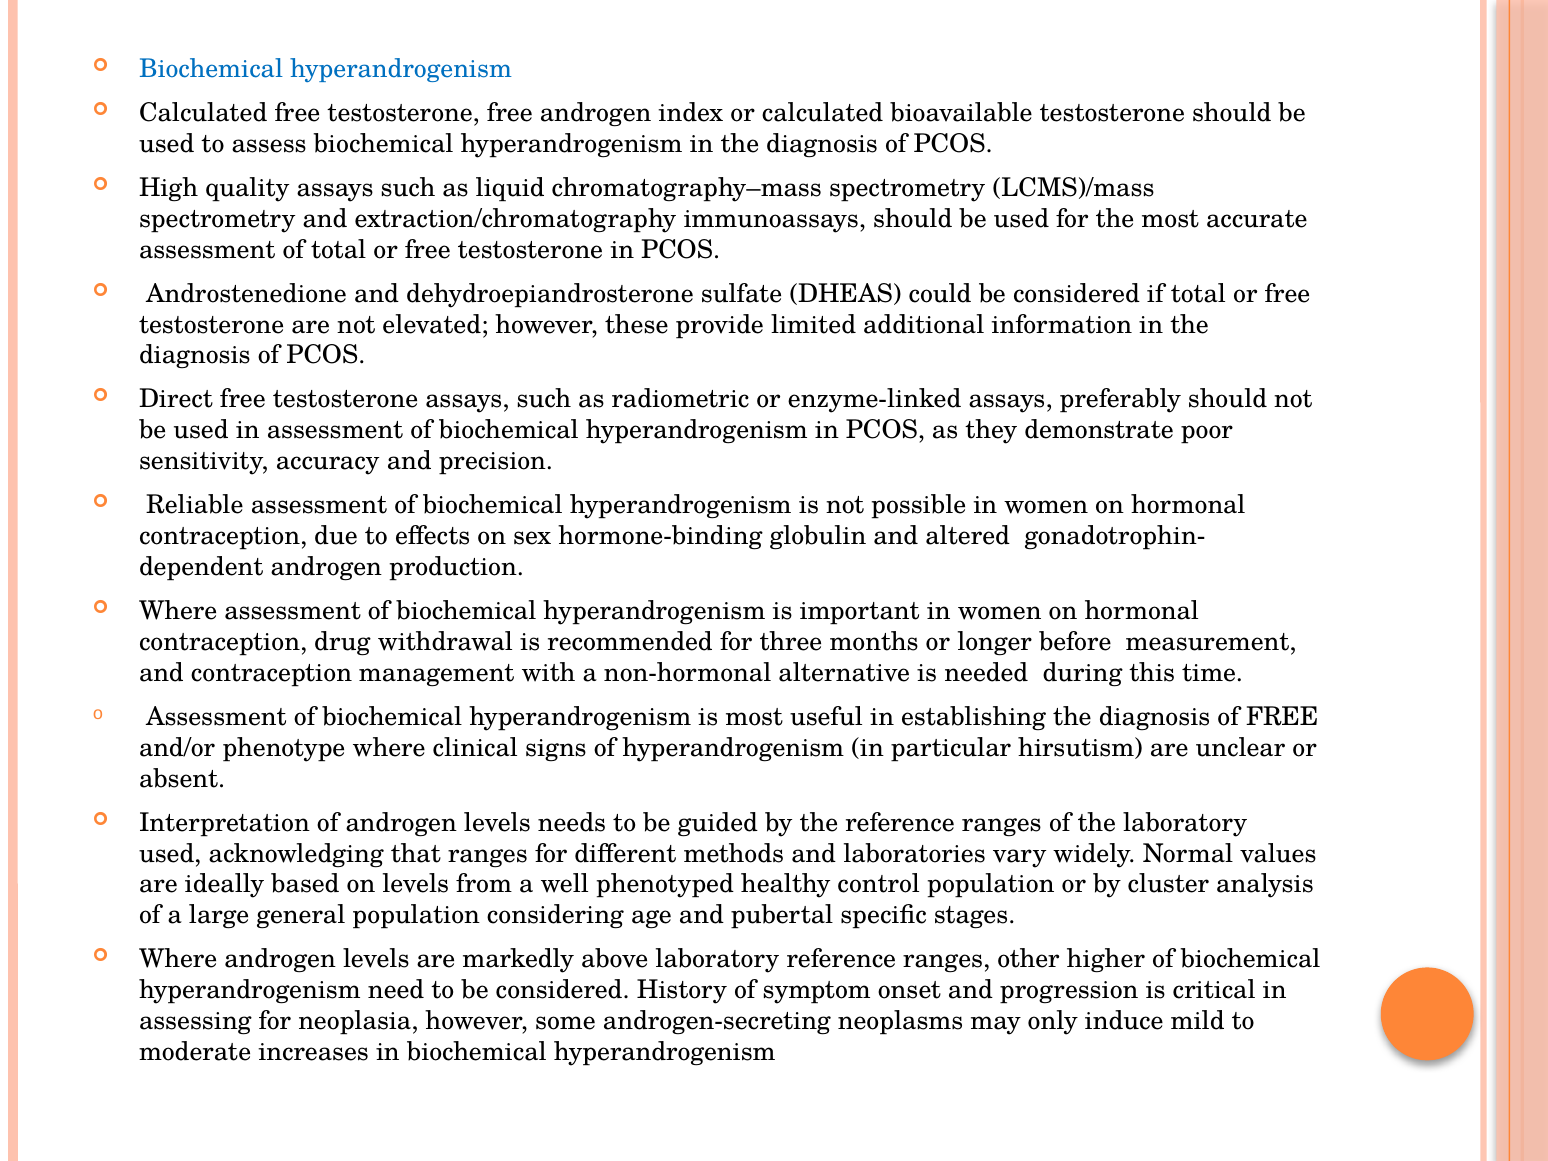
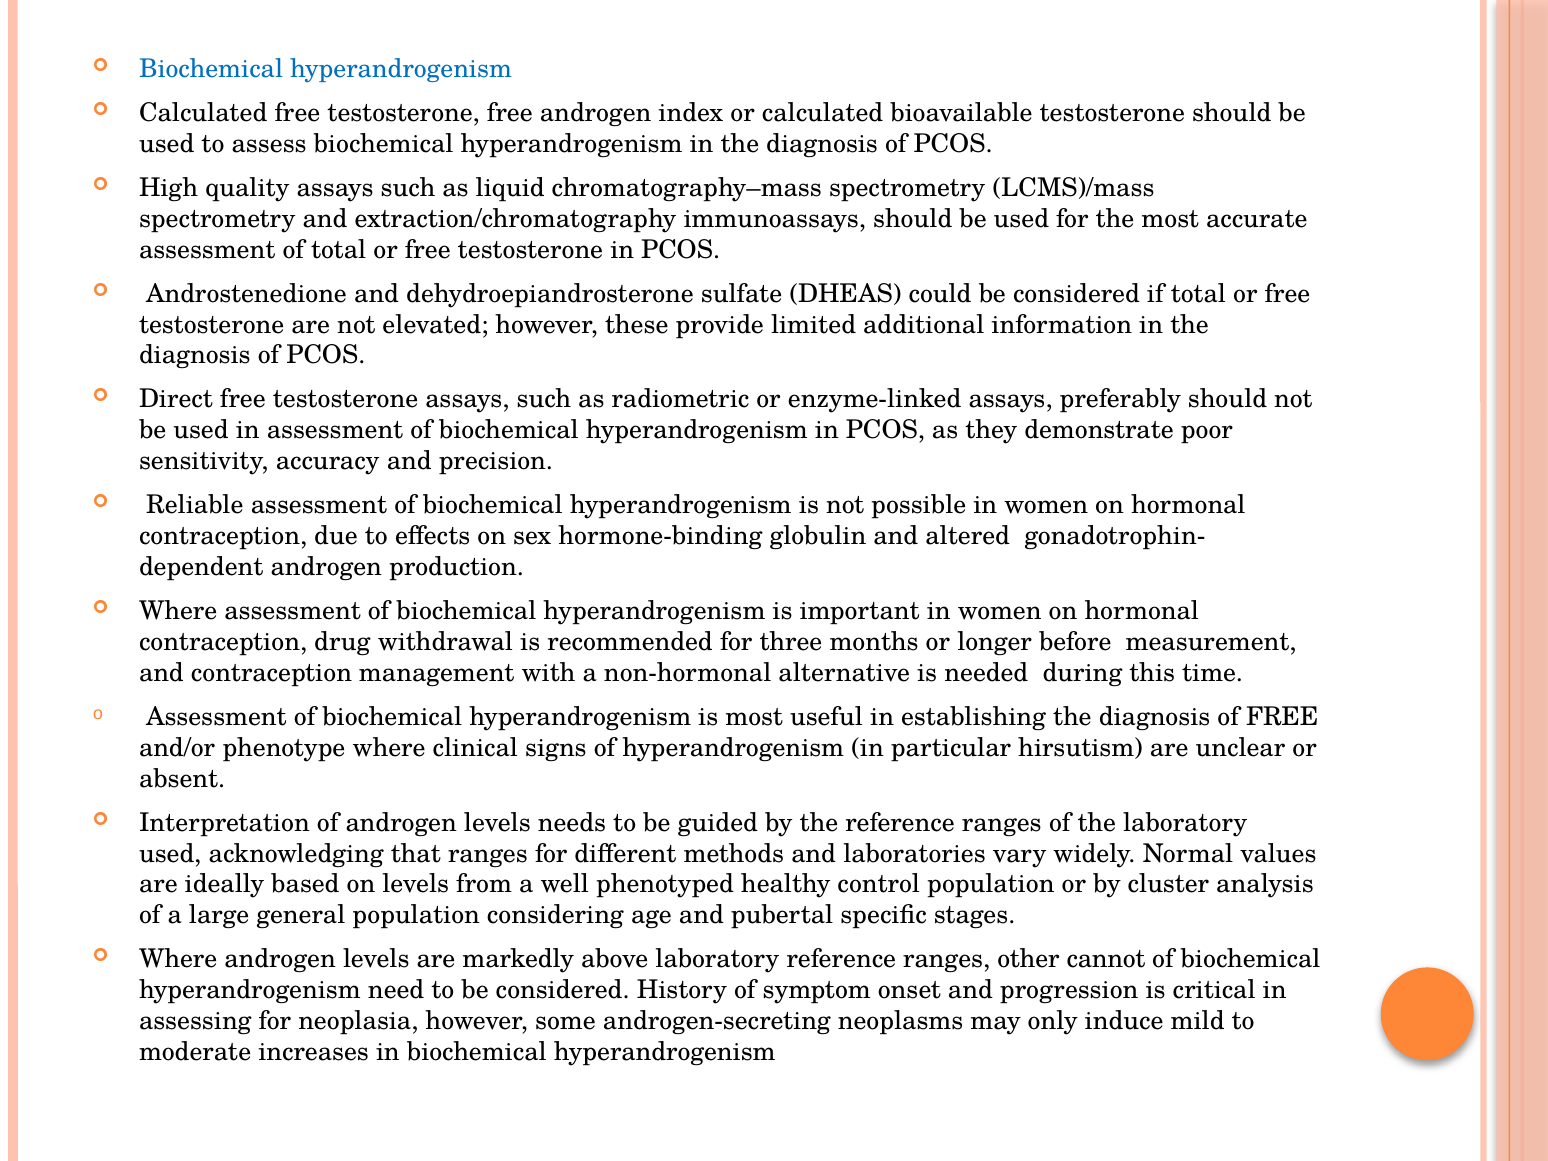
higher: higher -> cannot
